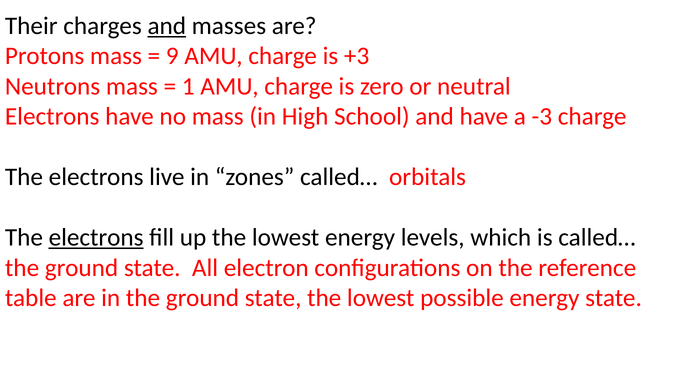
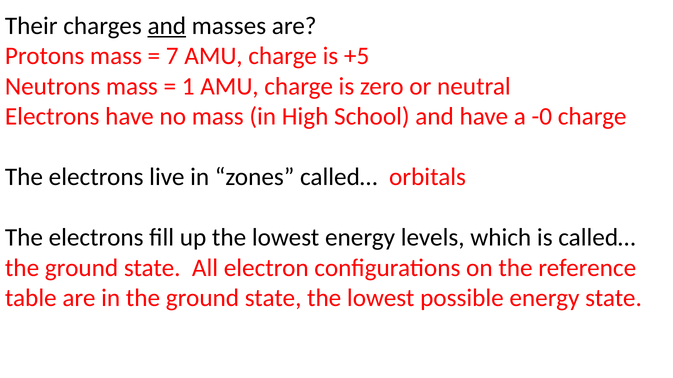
9: 9 -> 7
+3: +3 -> +5
-3: -3 -> -0
electrons at (96, 238) underline: present -> none
